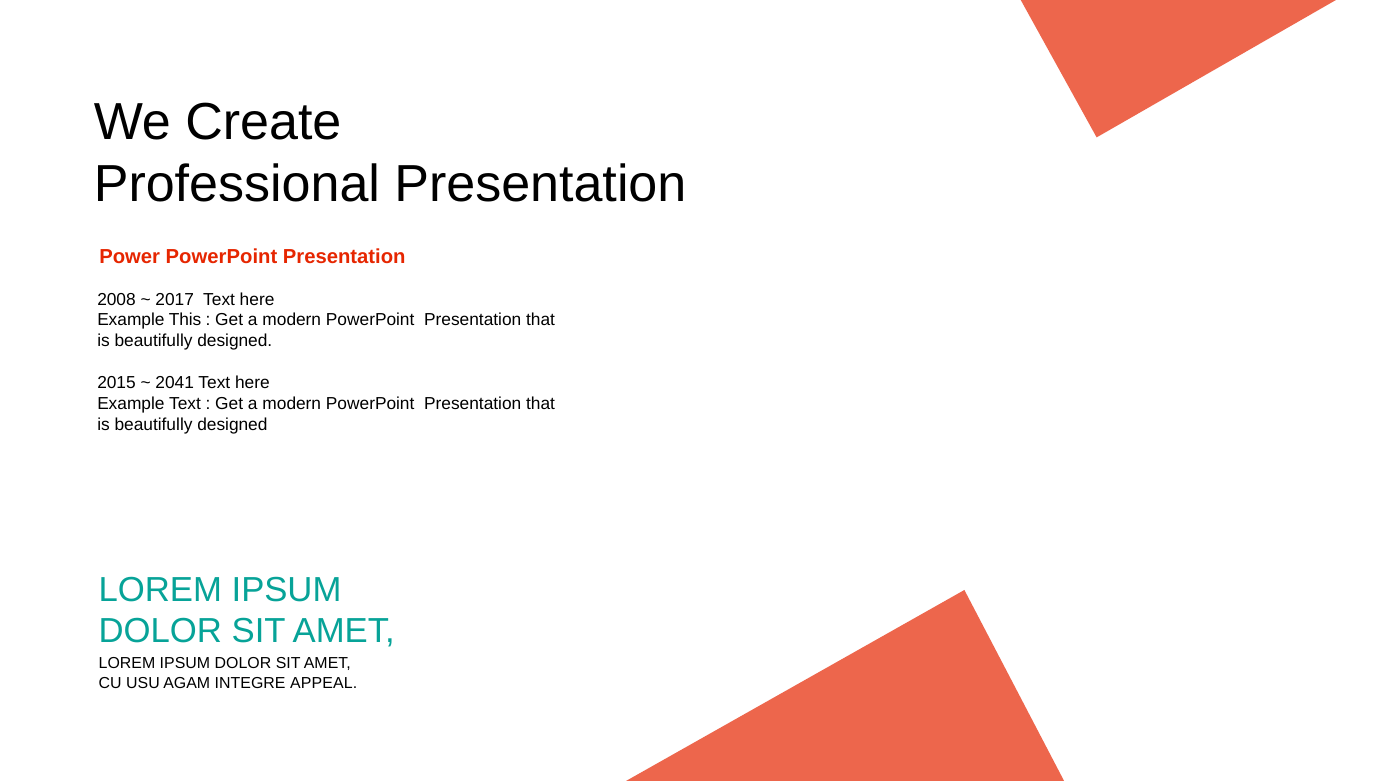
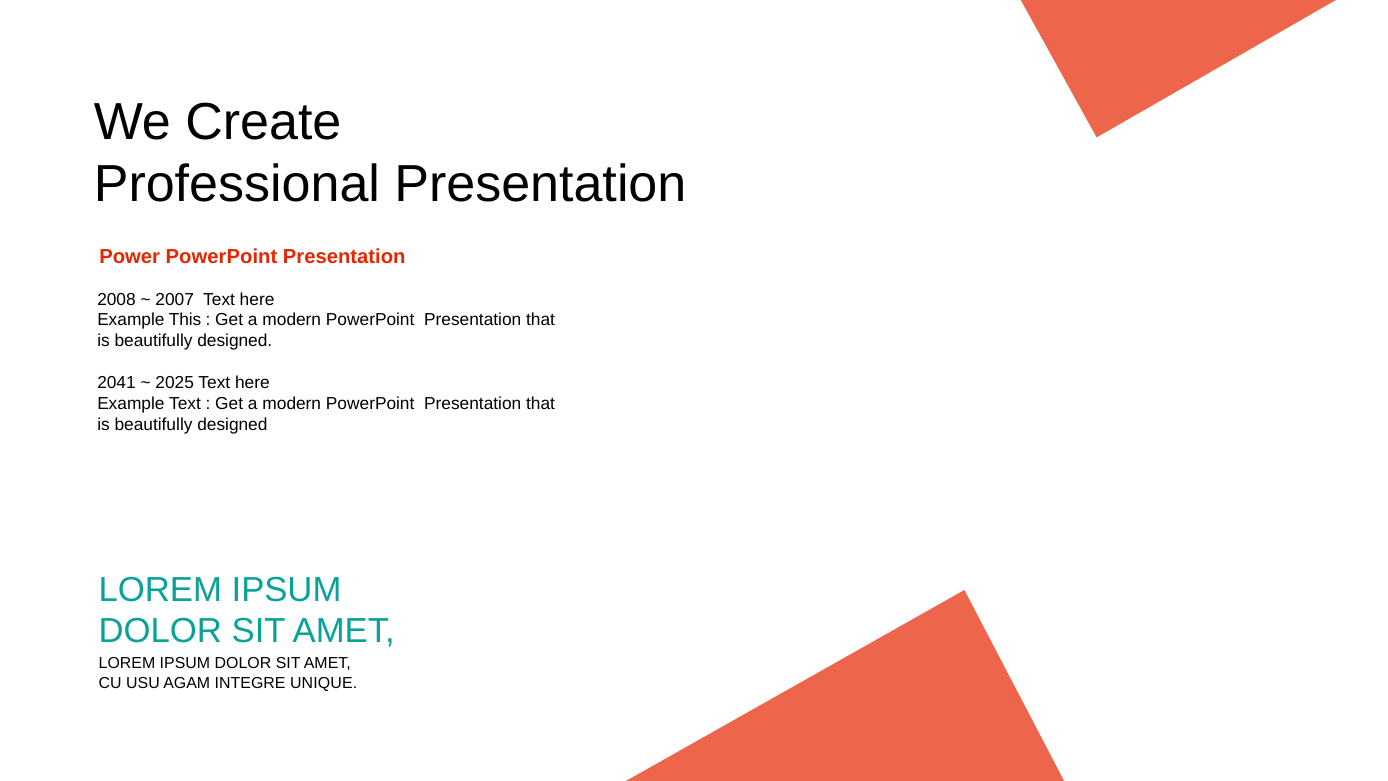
2017: 2017 -> 2007
2015: 2015 -> 2041
2041: 2041 -> 2025
APPEAL: APPEAL -> UNIQUE
